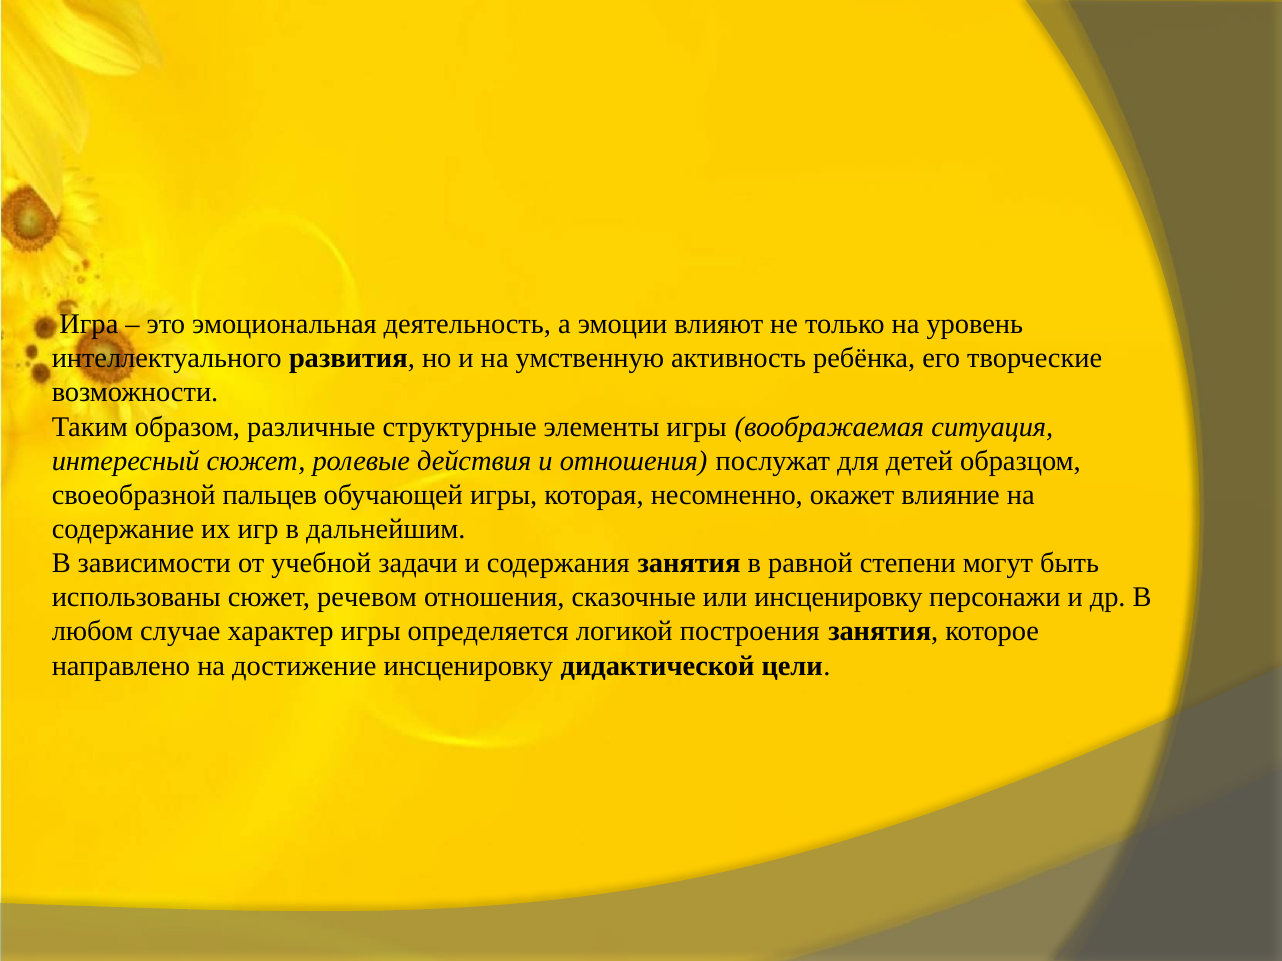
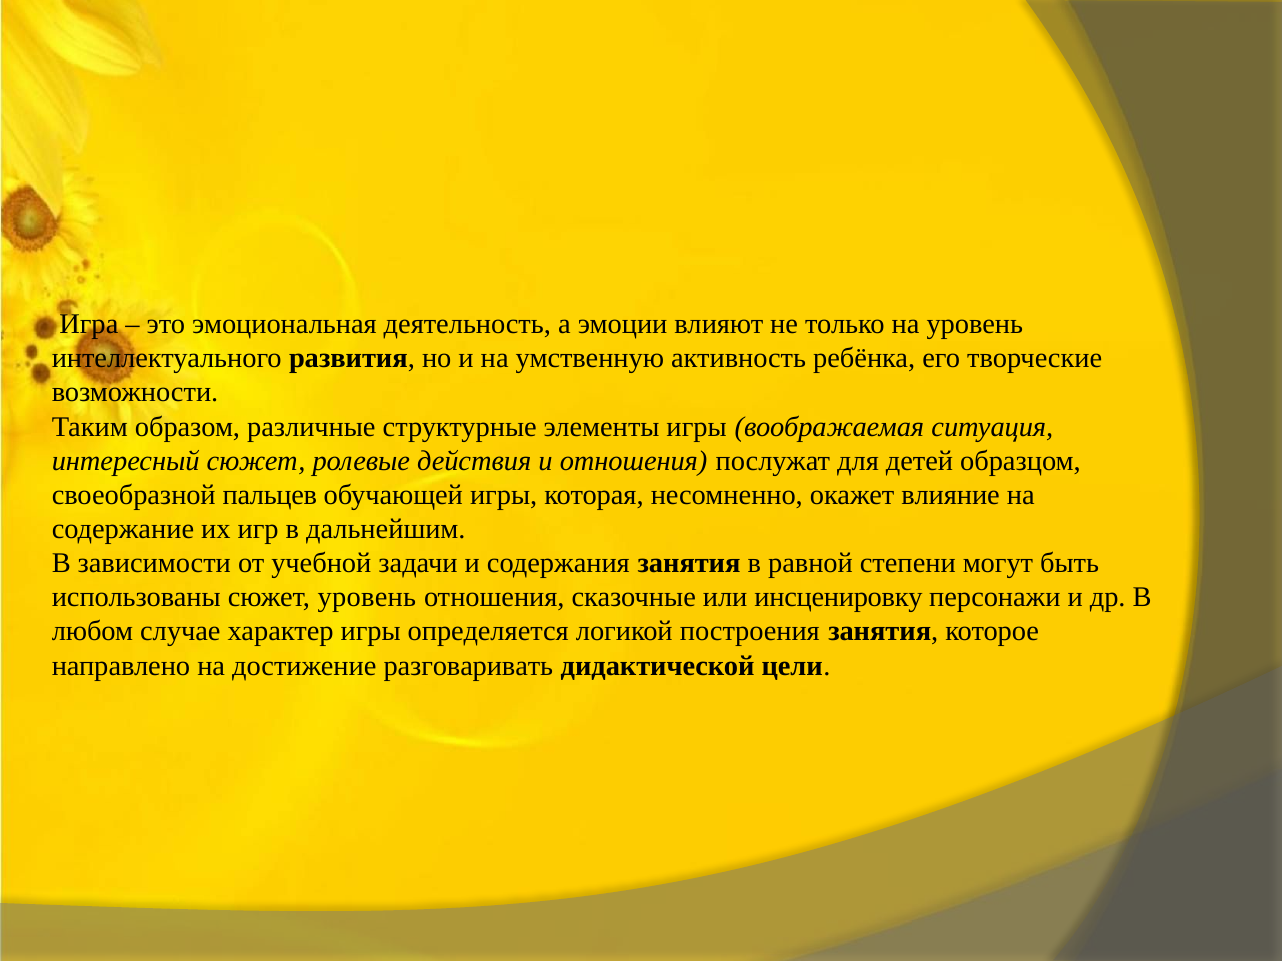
сюжет речевом: речевом -> уровень
достижение инсценировку: инсценировку -> разговаривать
